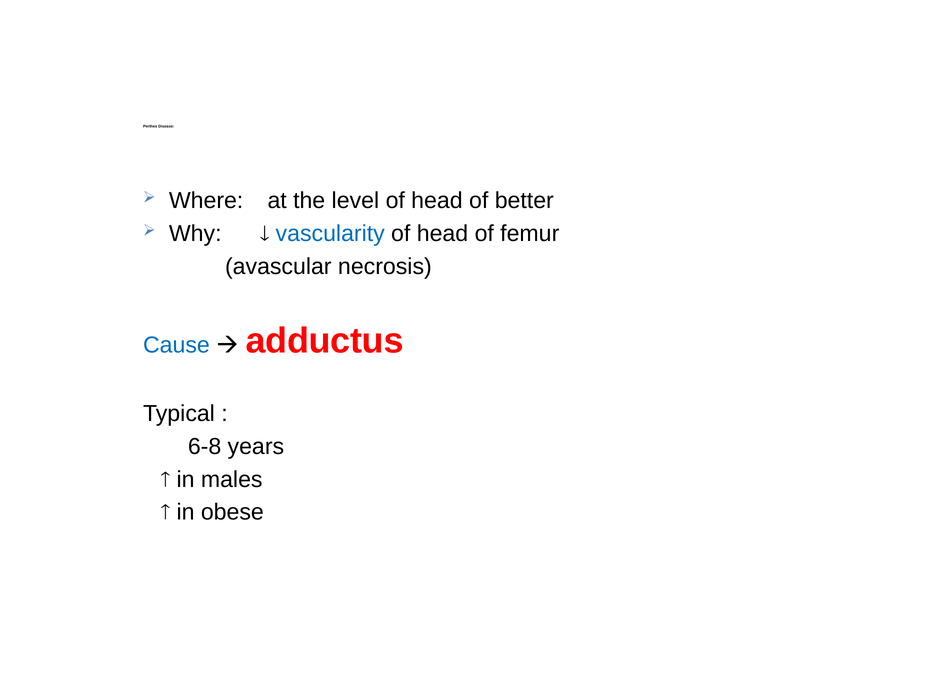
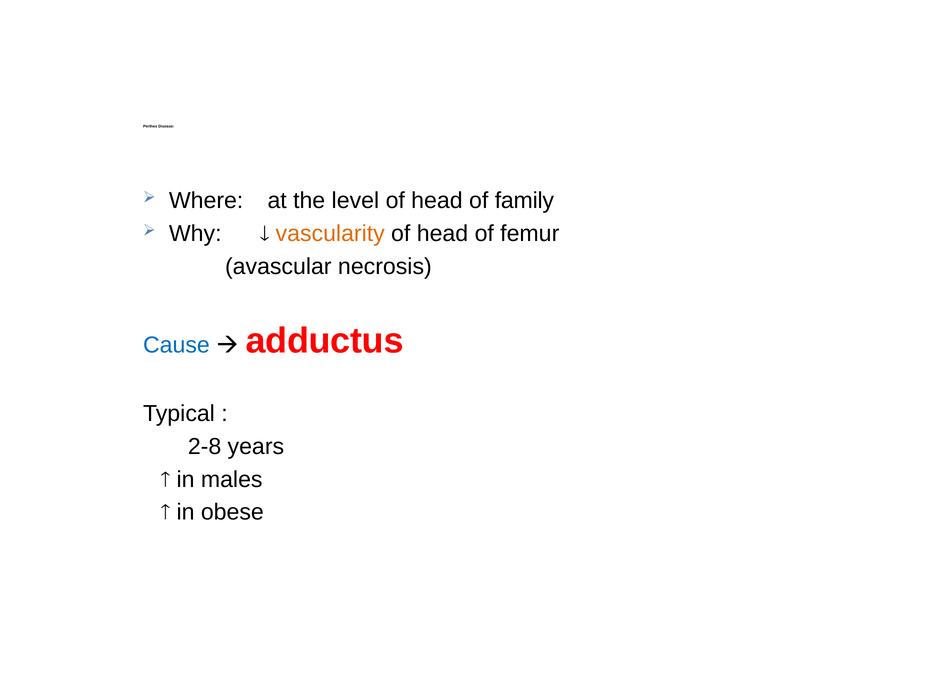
better: better -> family
vascularity colour: blue -> orange
6-8: 6-8 -> 2-8
